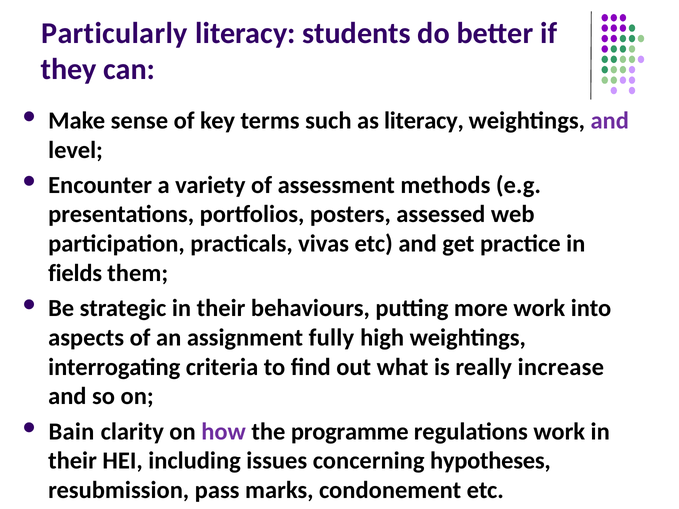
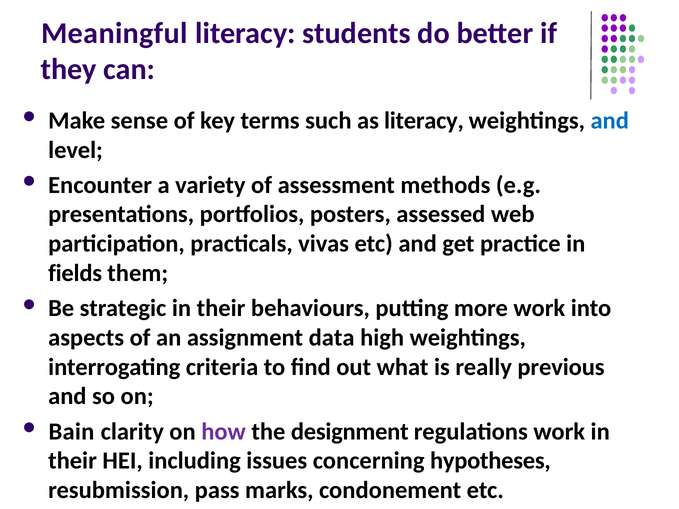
Particularly: Particularly -> Meaningful
and at (610, 121) colour: purple -> blue
fully: fully -> data
increase: increase -> previous
programme: programme -> designment
